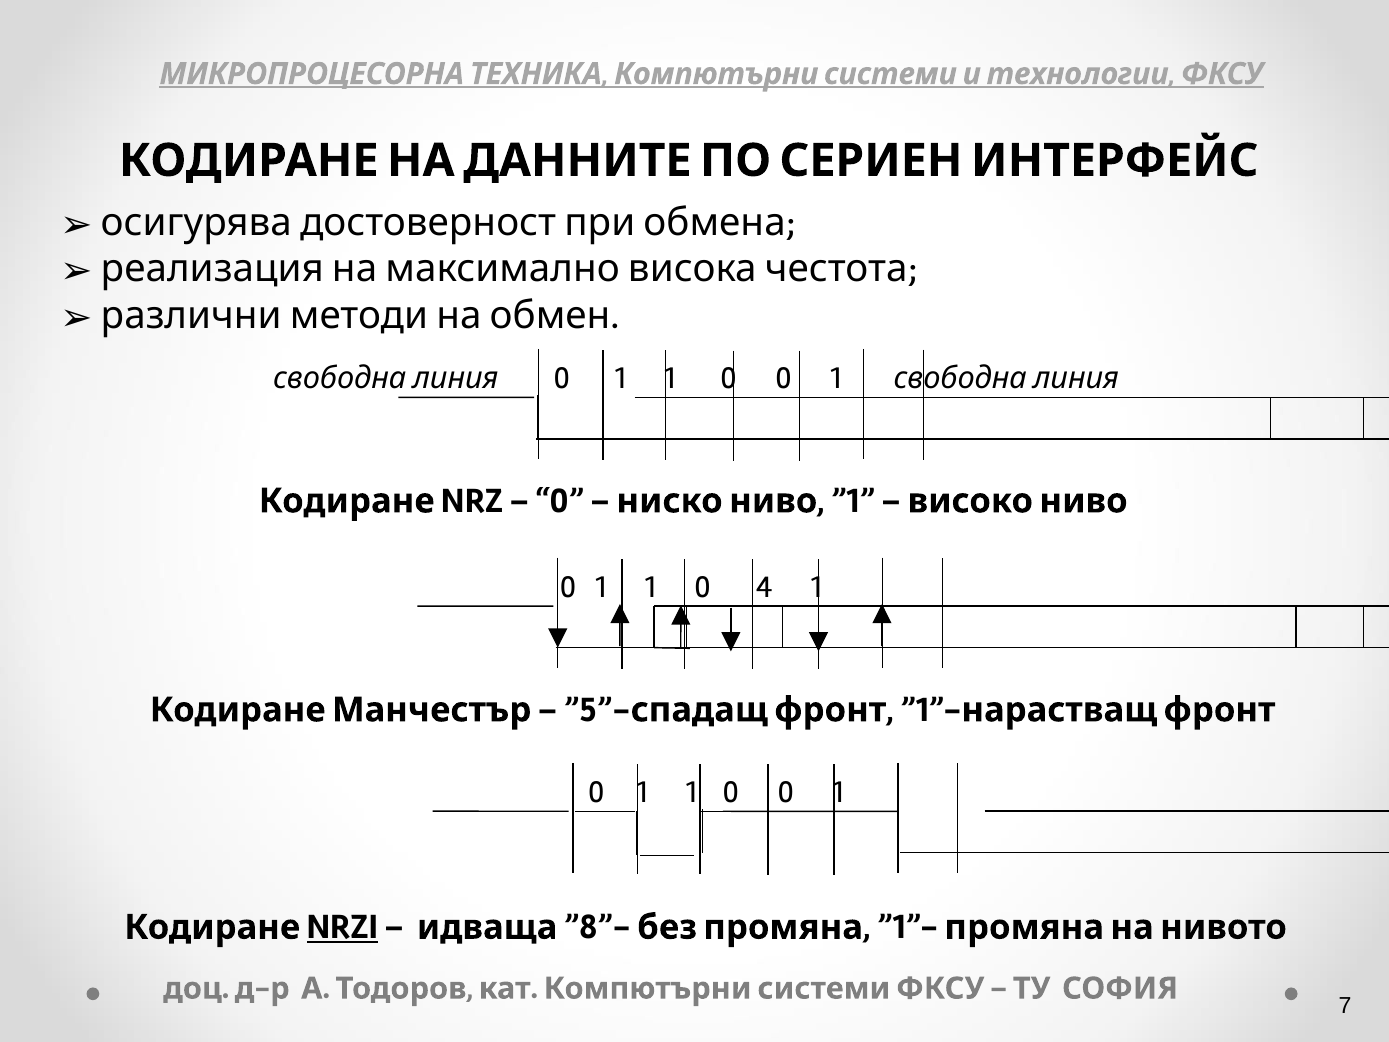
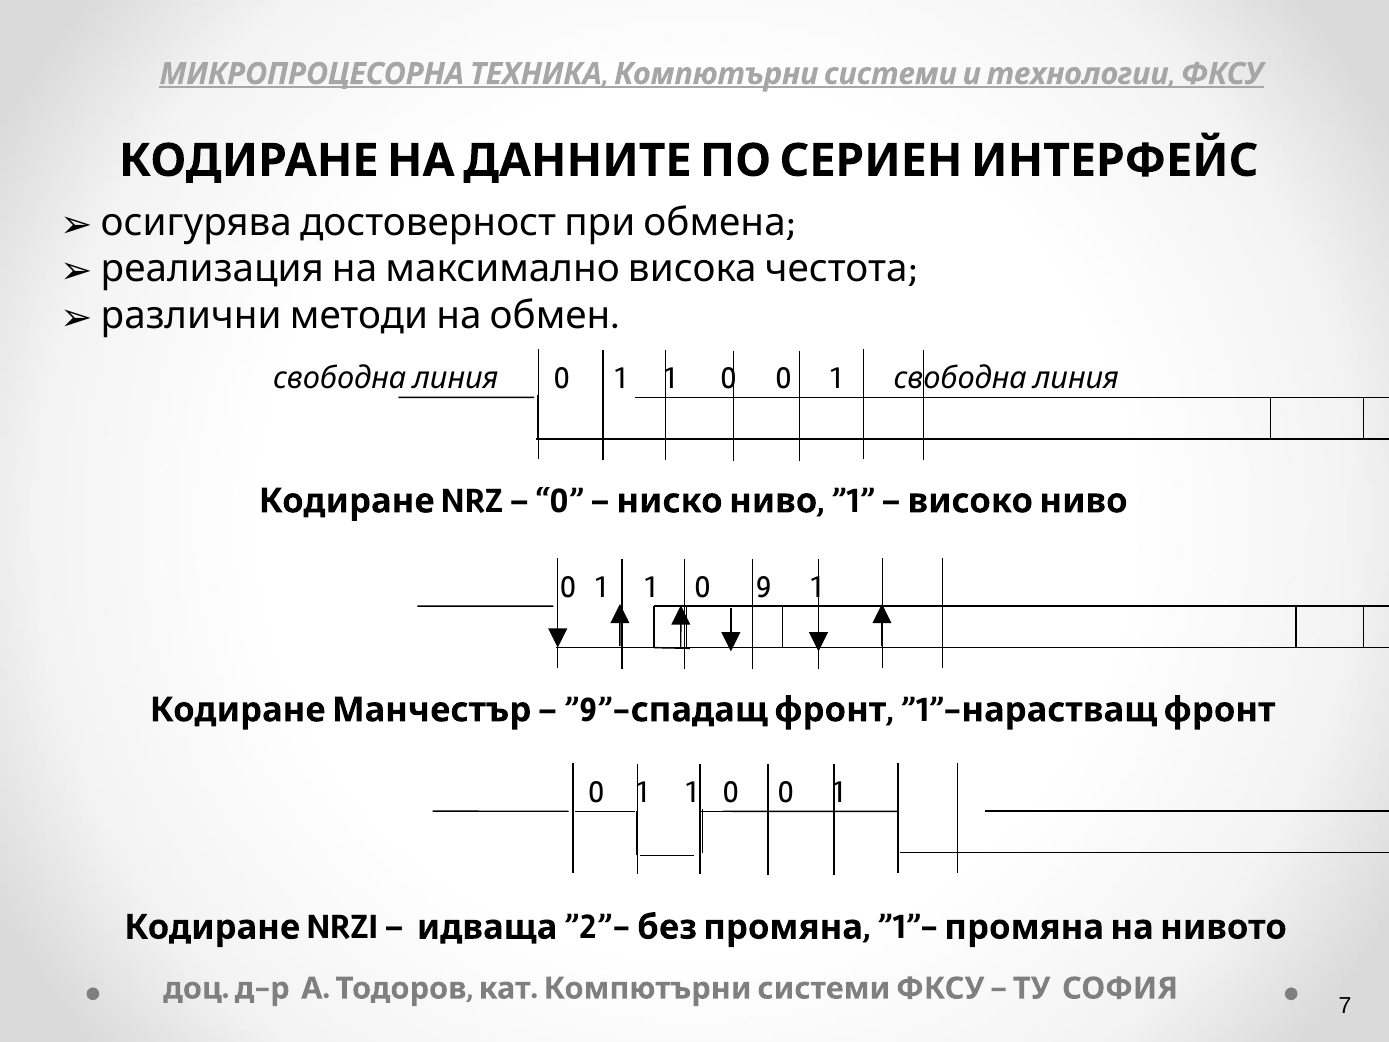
4: 4 -> 9
”5”-: ”5”- -> ”9”-
NRZI underline: present -> none
”8”-: ”8”- -> ”2”-
